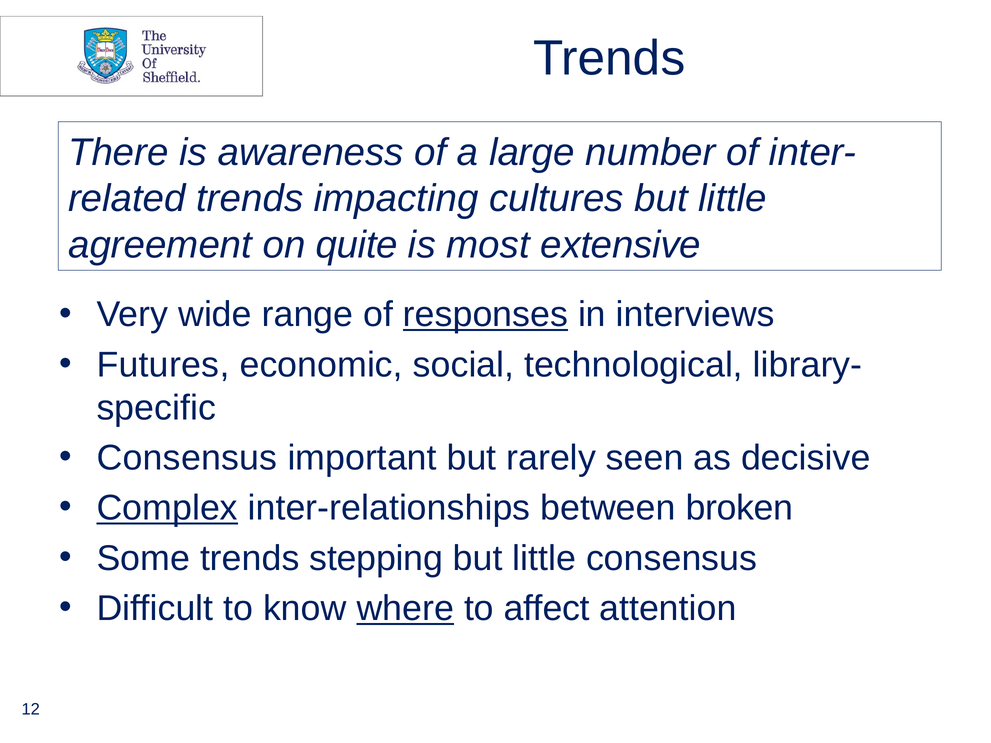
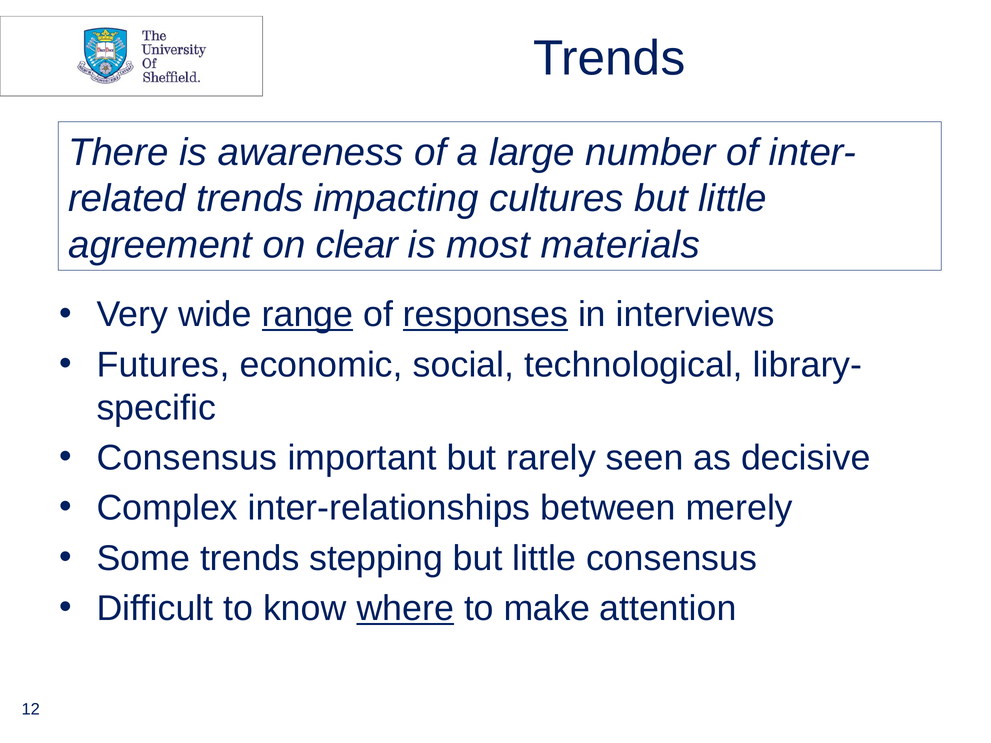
quite: quite -> clear
extensive: extensive -> materials
range underline: none -> present
Complex underline: present -> none
broken: broken -> merely
affect: affect -> make
